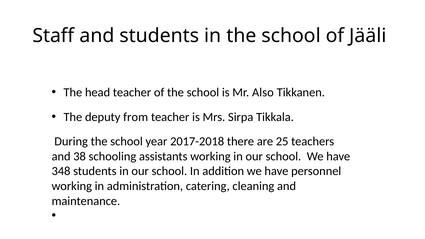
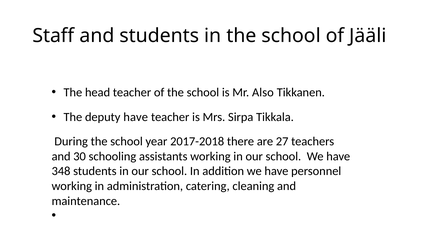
deputy from: from -> have
25: 25 -> 27
38: 38 -> 30
